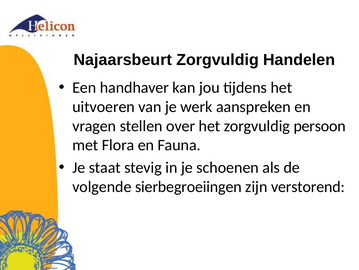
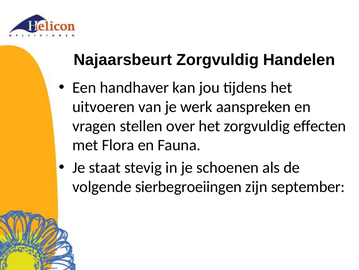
persoon: persoon -> effecten
verstorend: verstorend -> september
